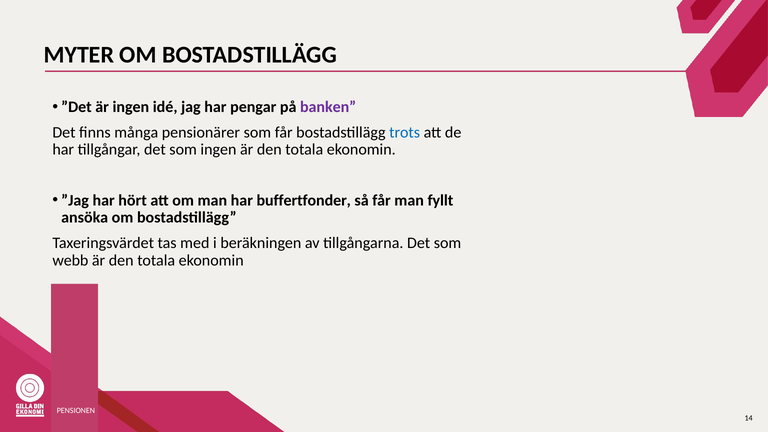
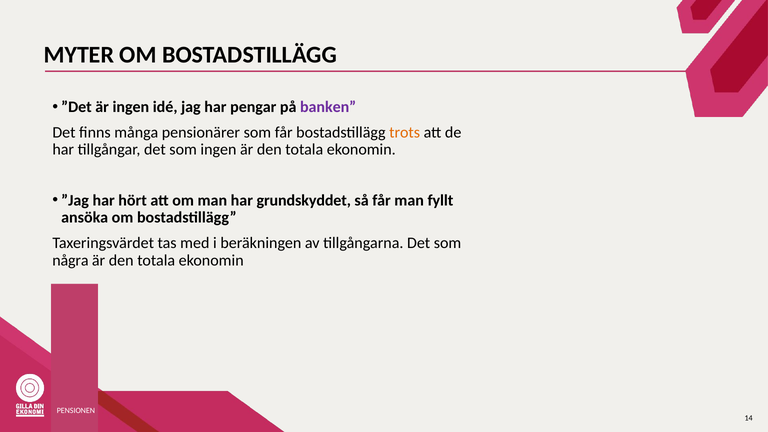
trots colour: blue -> orange
buffertfonder: buffertfonder -> grundskyddet
webb: webb -> några
